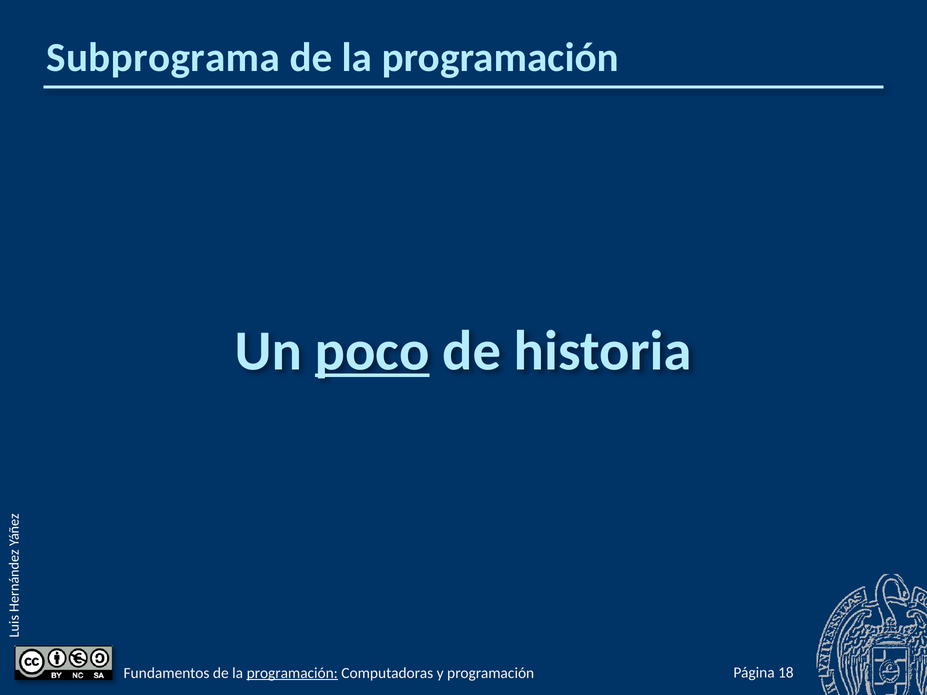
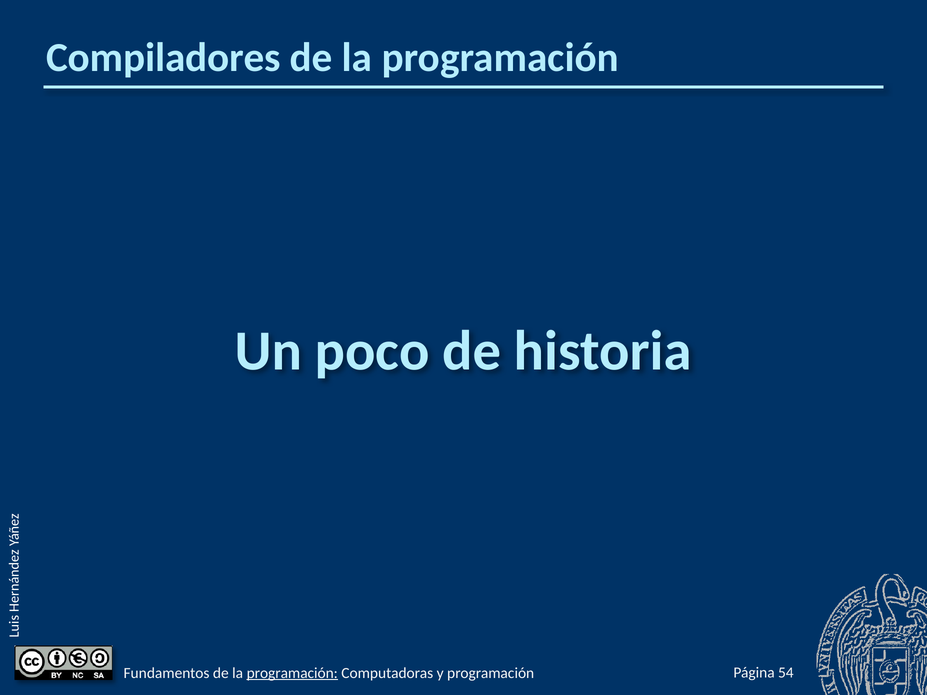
Subprograma: Subprograma -> Compiladores
poco underline: present -> none
18: 18 -> 54
